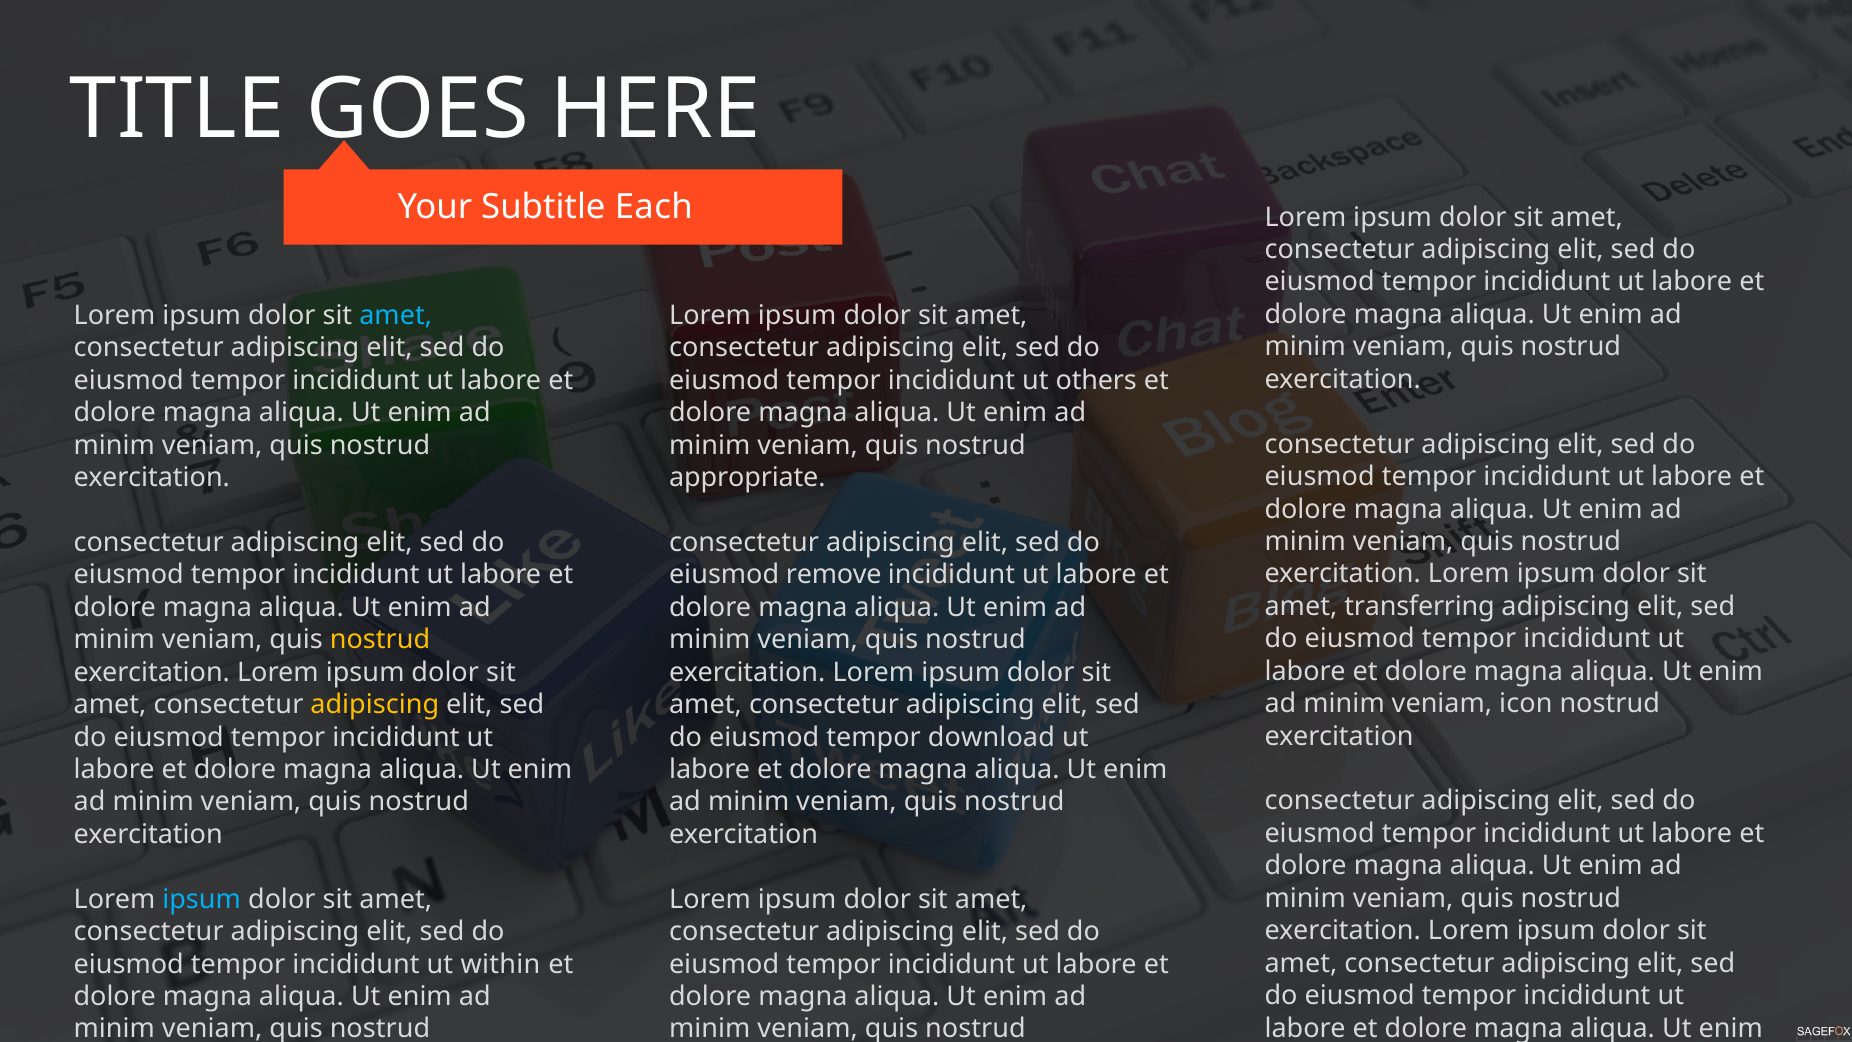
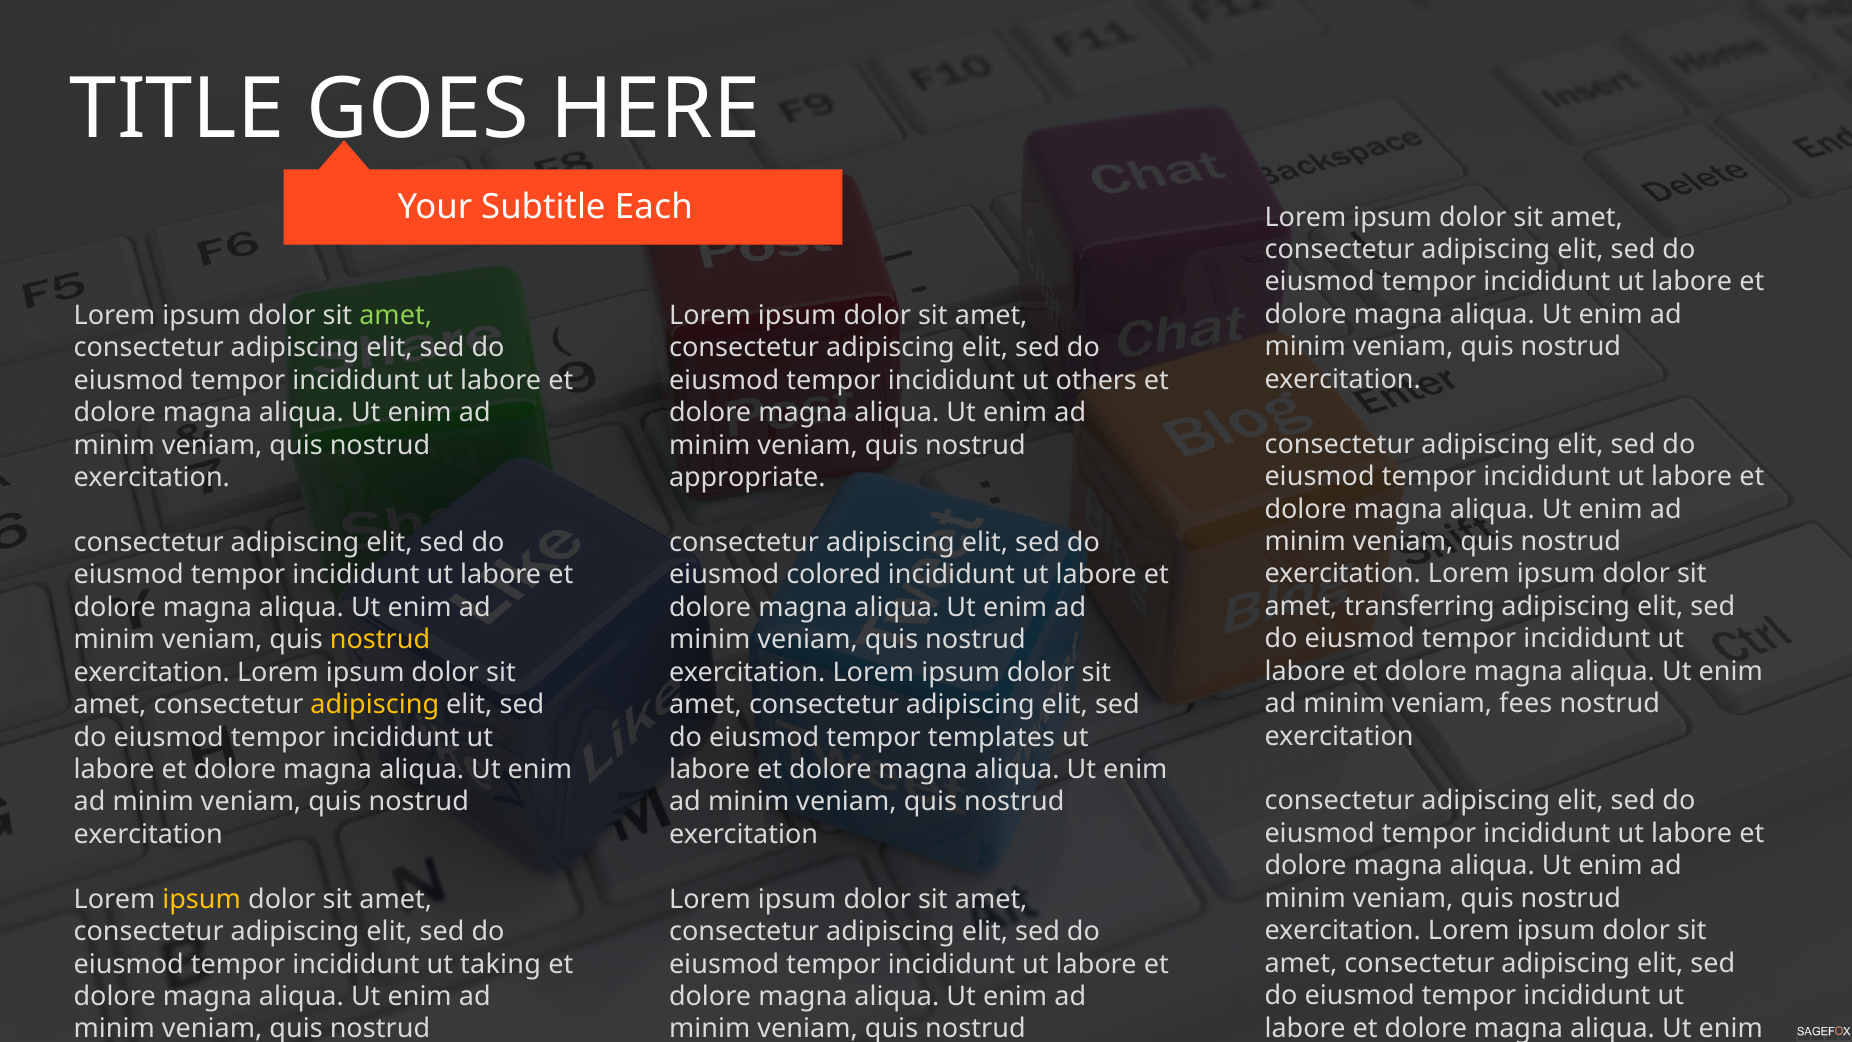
amet at (396, 315) colour: light blue -> light green
remove: remove -> colored
icon: icon -> fees
download: download -> templates
ipsum at (202, 899) colour: light blue -> yellow
within: within -> taking
